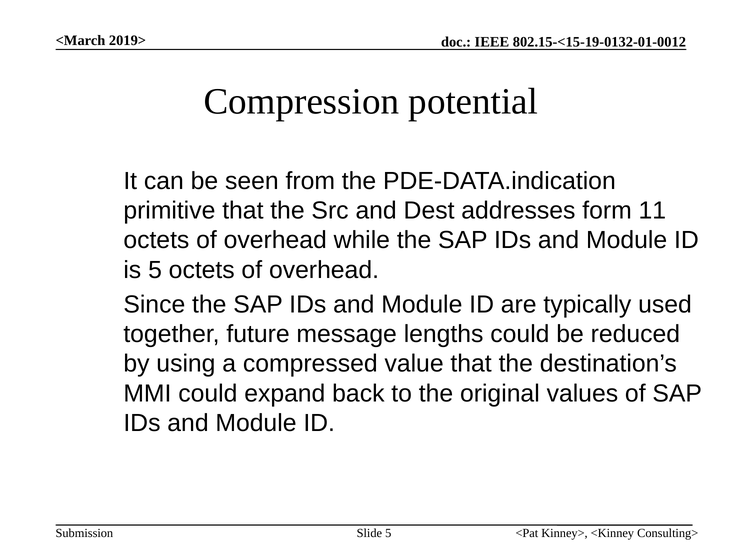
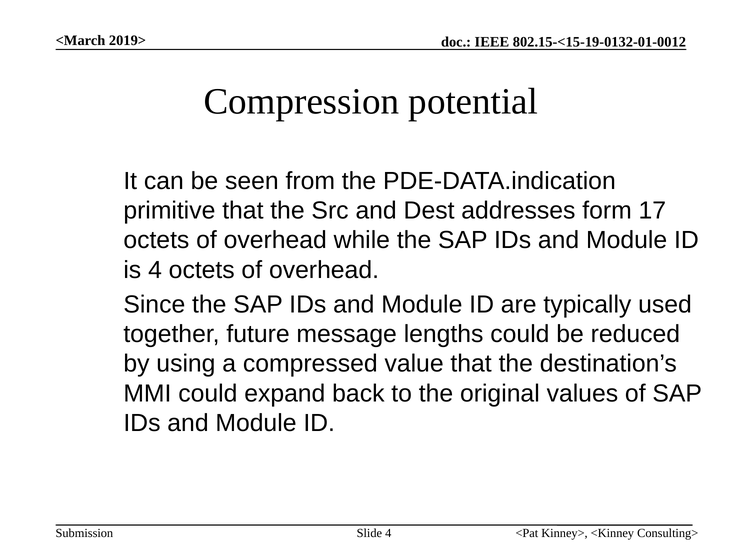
11: 11 -> 17
is 5: 5 -> 4
Slide 5: 5 -> 4
